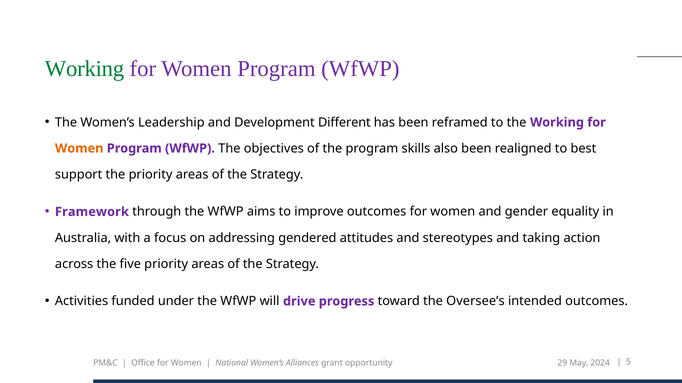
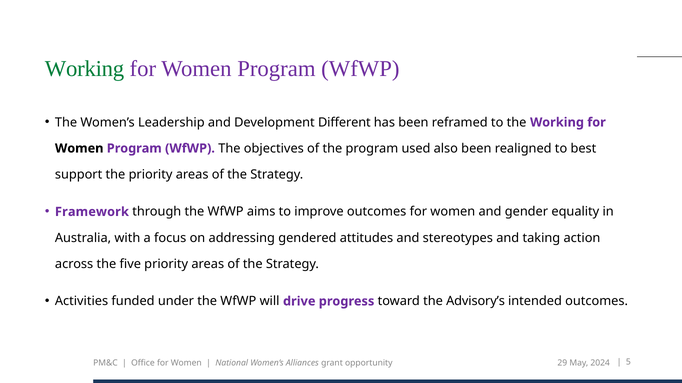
Women at (79, 149) colour: orange -> black
skills: skills -> used
Oversee’s: Oversee’s -> Advisory’s
